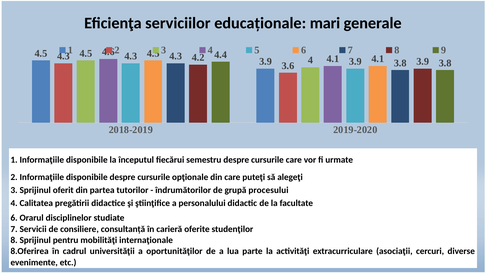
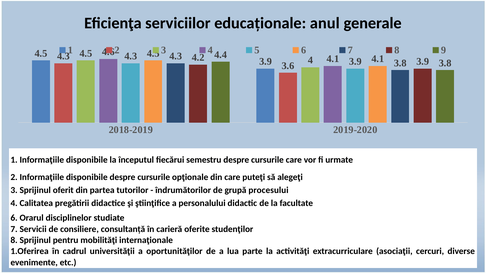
mari: mari -> anul
8.Oferirea: 8.Oferirea -> 1.Oferirea
